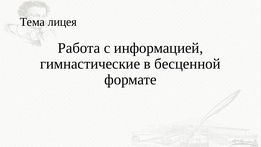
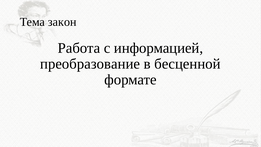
лицея: лицея -> закон
гимнастические: гимнастические -> преобразование
